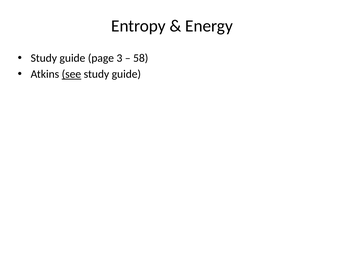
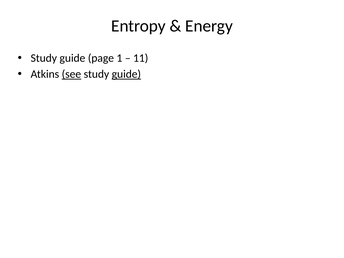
3: 3 -> 1
58: 58 -> 11
guide at (126, 74) underline: none -> present
